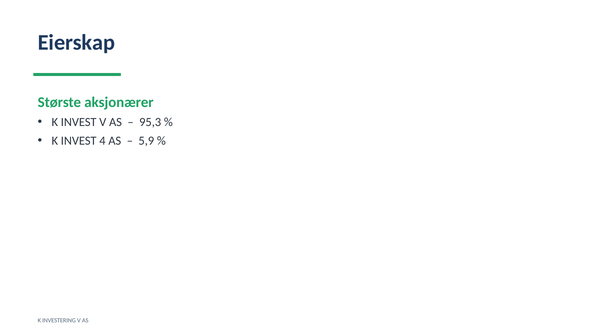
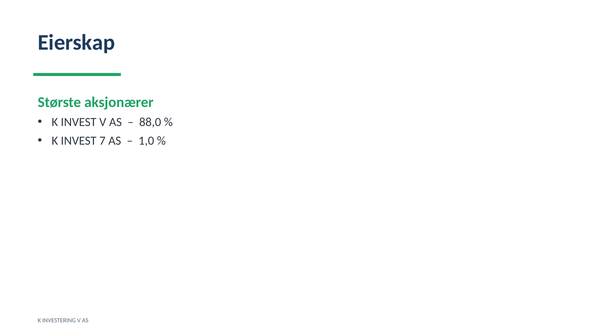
95,3: 95,3 -> 88,0
4: 4 -> 7
5,9: 5,9 -> 1,0
